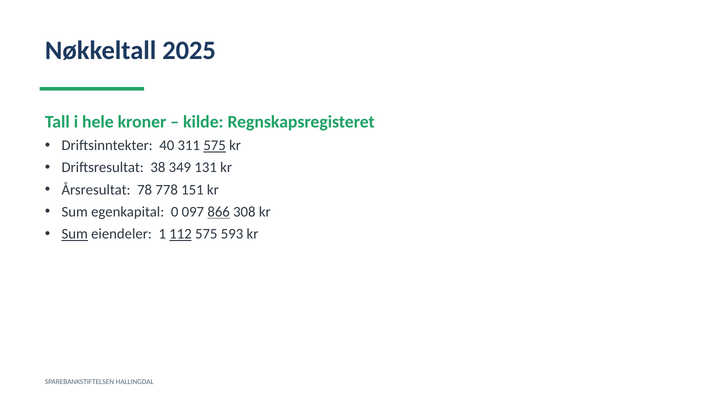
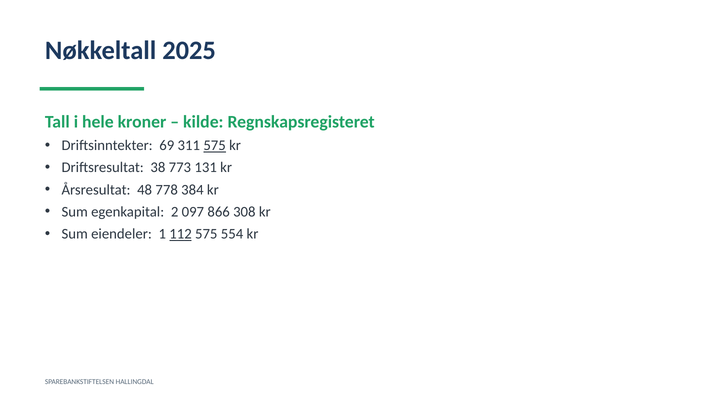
40: 40 -> 69
349: 349 -> 773
78: 78 -> 48
151: 151 -> 384
0: 0 -> 2
866 underline: present -> none
Sum at (75, 234) underline: present -> none
593: 593 -> 554
